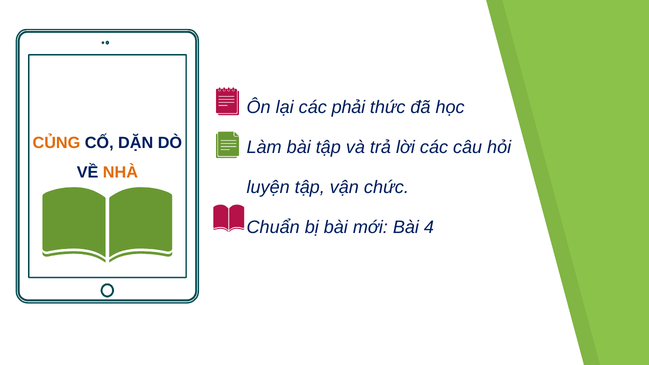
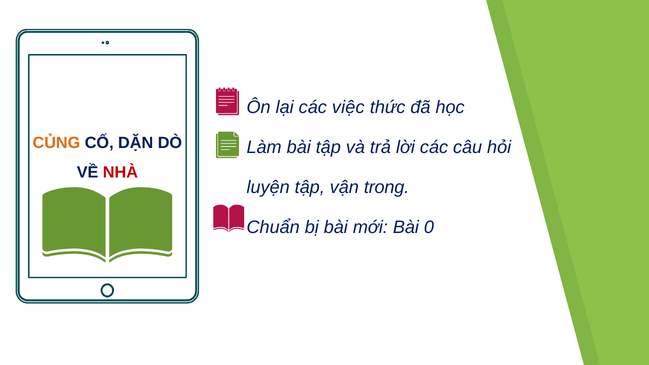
phải: phải -> việc
NHÀ colour: orange -> red
chức: chức -> trong
4: 4 -> 0
